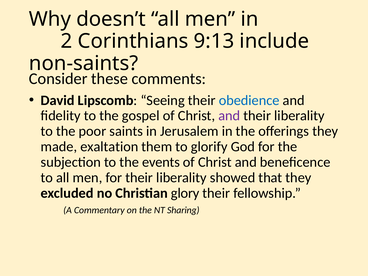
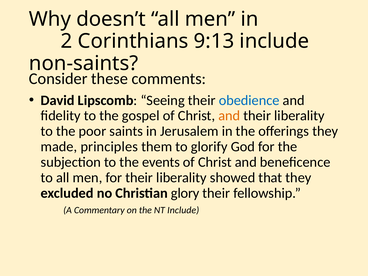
and at (229, 116) colour: purple -> orange
exaltation: exaltation -> principles
NT Sharing: Sharing -> Include
